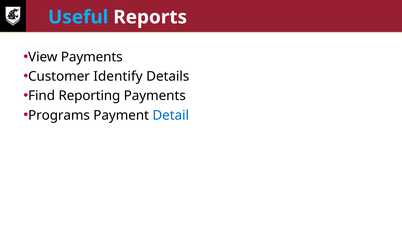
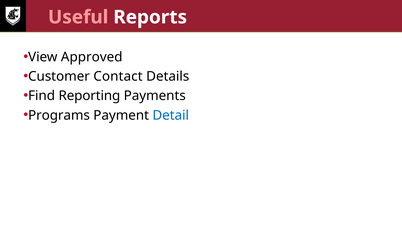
Useful colour: light blue -> pink
View Payments: Payments -> Approved
Identify: Identify -> Contact
